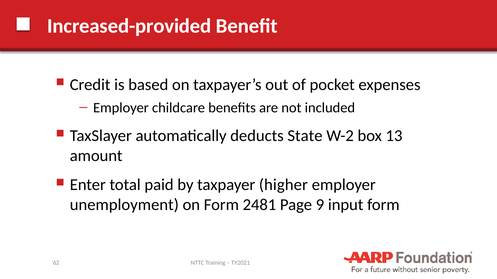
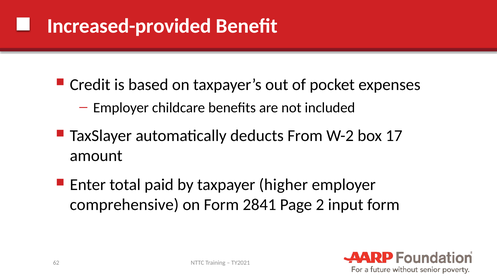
State: State -> From
13: 13 -> 17
unemployment: unemployment -> comprehensive
2481: 2481 -> 2841
9: 9 -> 2
